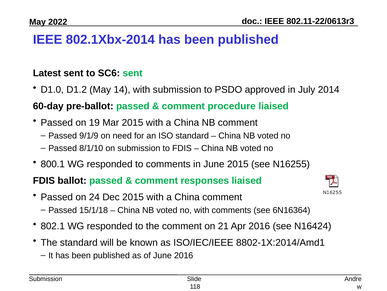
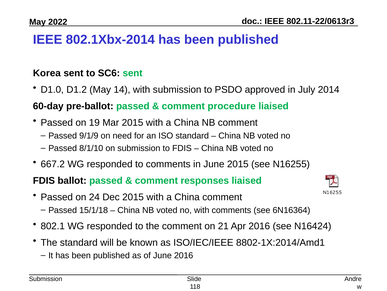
Latest: Latest -> Korea
800.1: 800.1 -> 667.2
